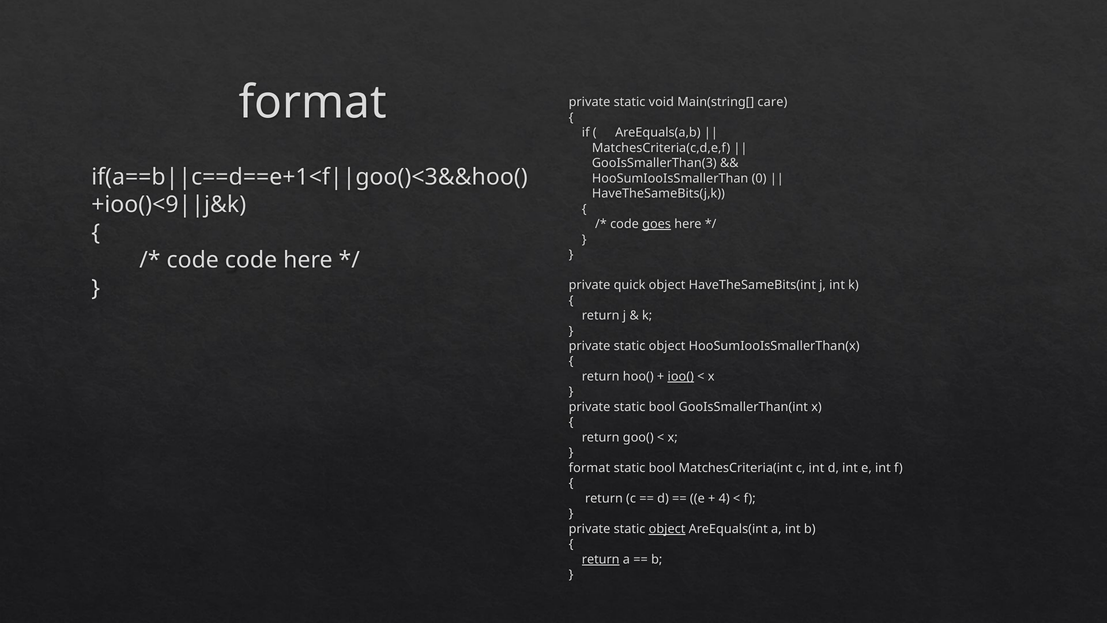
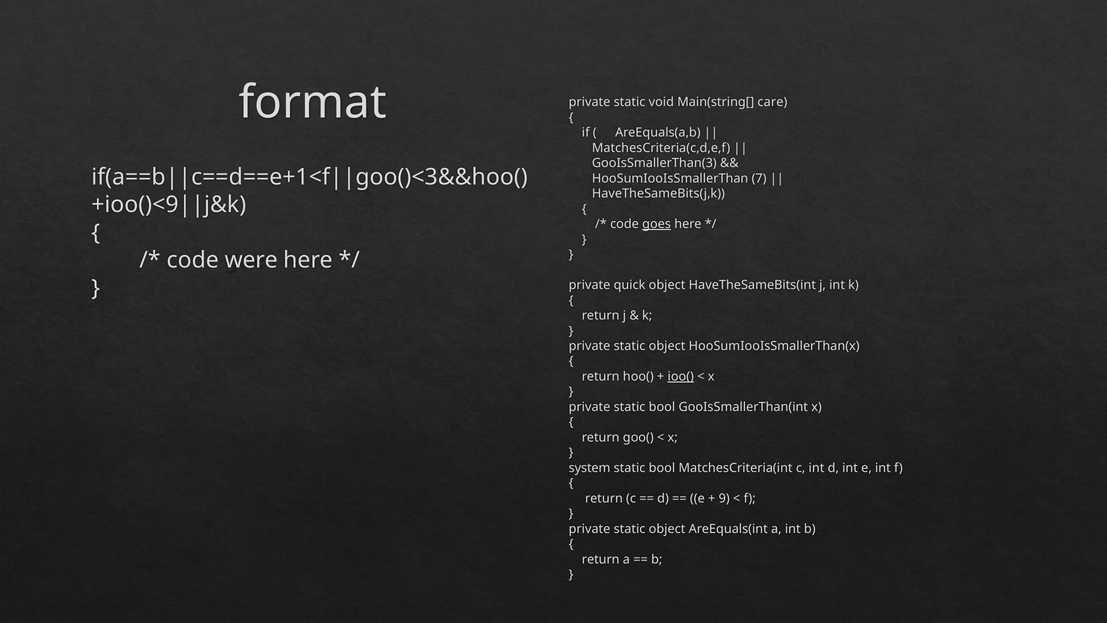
0: 0 -> 7
code code: code -> were
format at (589, 468): format -> system
4: 4 -> 9
object at (667, 529) underline: present -> none
return at (601, 559) underline: present -> none
